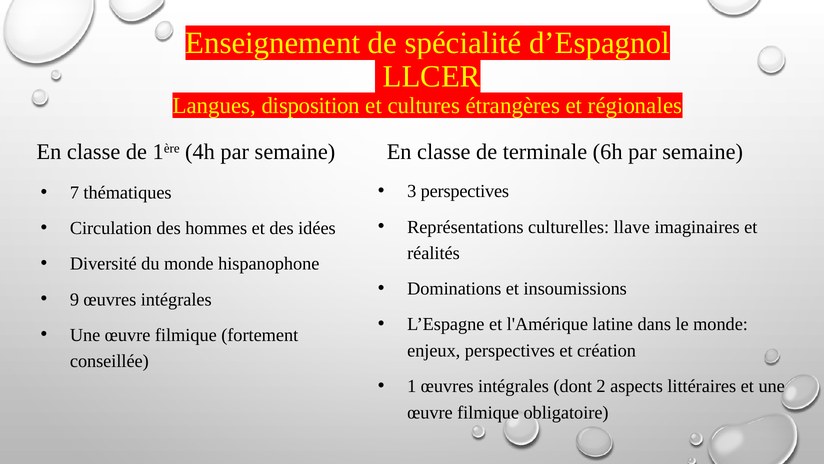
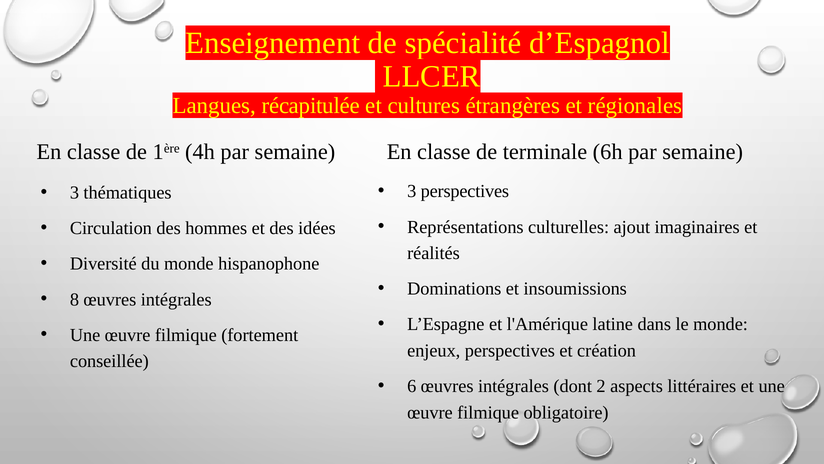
disposition: disposition -> récapitulée
7 at (74, 193): 7 -> 3
llave: llave -> ajout
9: 9 -> 8
1: 1 -> 6
